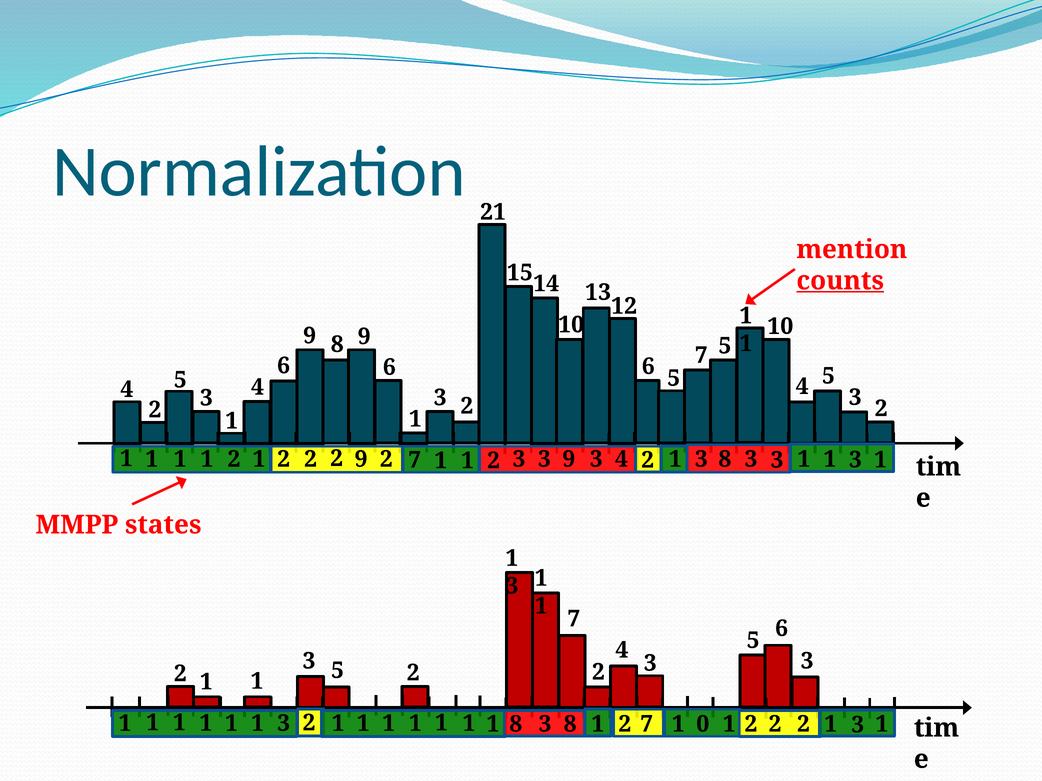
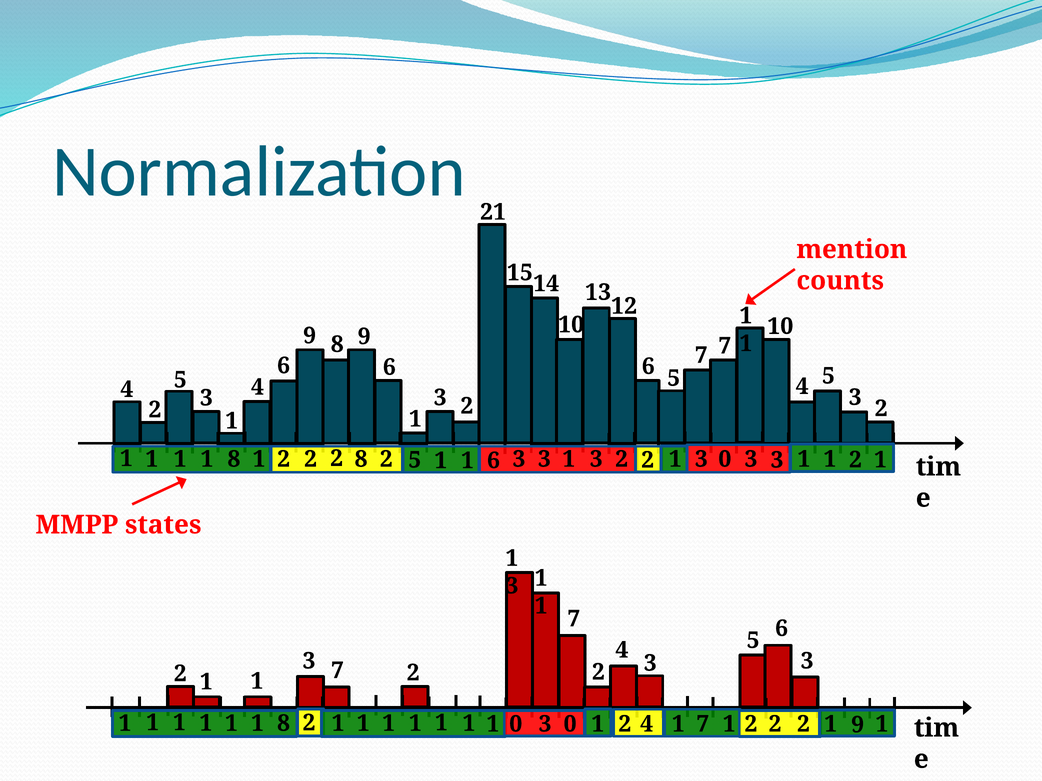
counts underline: present -> none
7 5: 5 -> 7
2 at (234, 459): 2 -> 8
2 9: 9 -> 8
7 at (415, 460): 7 -> 5
2 at (493, 461): 2 -> 6
9 at (569, 459): 9 -> 1
4 at (622, 459): 4 -> 2
2 1 1 3: 3 -> 2
8 at (725, 459): 8 -> 0
5 at (337, 671): 5 -> 7
3 at (284, 724): 3 -> 8
1 8: 8 -> 0
8 at (570, 724): 8 -> 0
1 2 7: 7 -> 4
0 at (703, 724): 0 -> 7
3 at (858, 725): 3 -> 9
